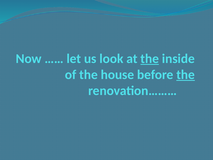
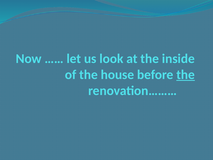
the at (150, 59) underline: present -> none
